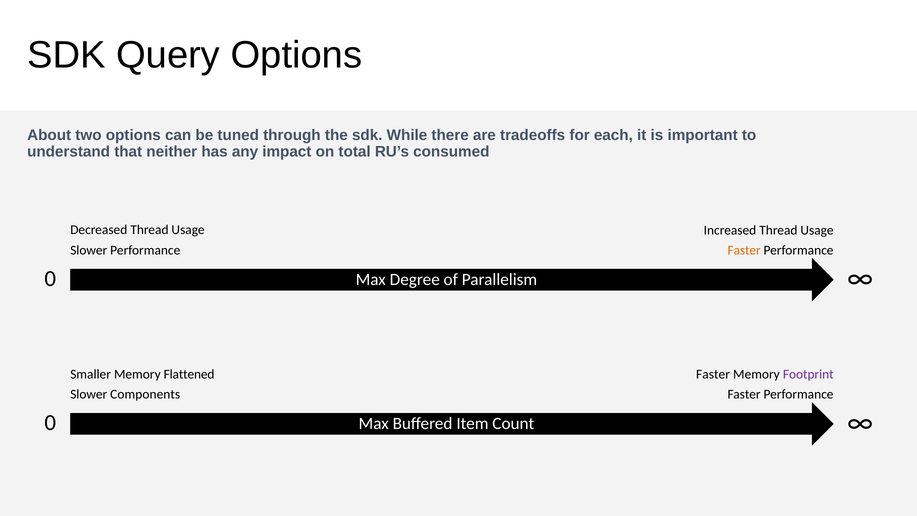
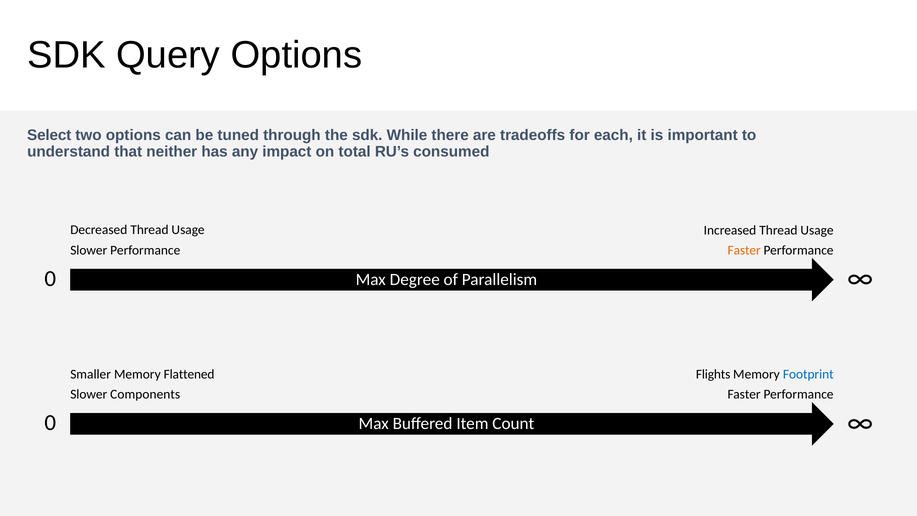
About: About -> Select
Faster at (713, 374): Faster -> Flights
Footprint colour: purple -> blue
